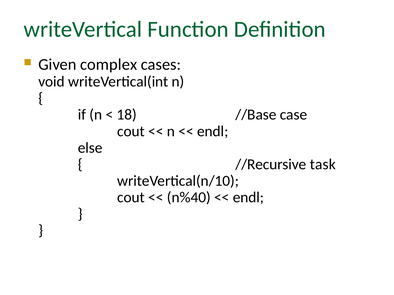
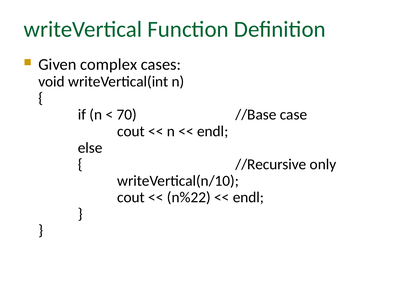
18: 18 -> 70
task: task -> only
n%40: n%40 -> n%22
